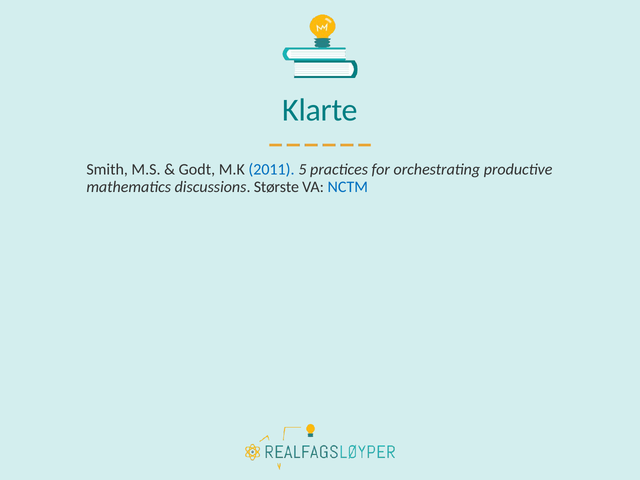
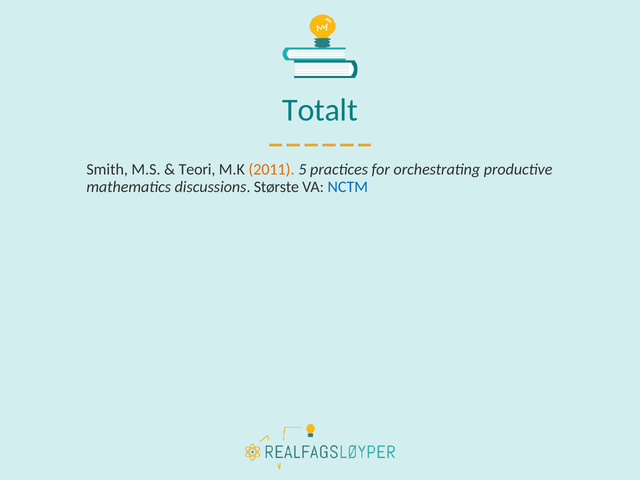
Klarte: Klarte -> Totalt
Godt: Godt -> Teori
2011 colour: blue -> orange
